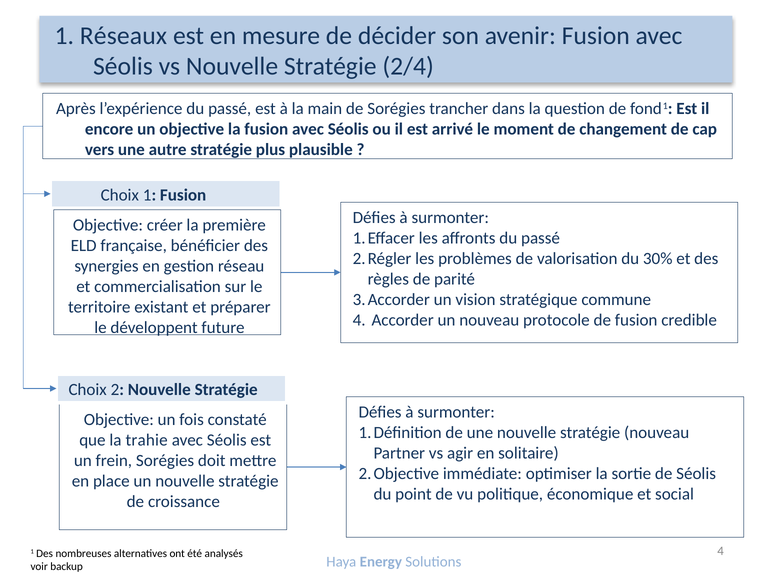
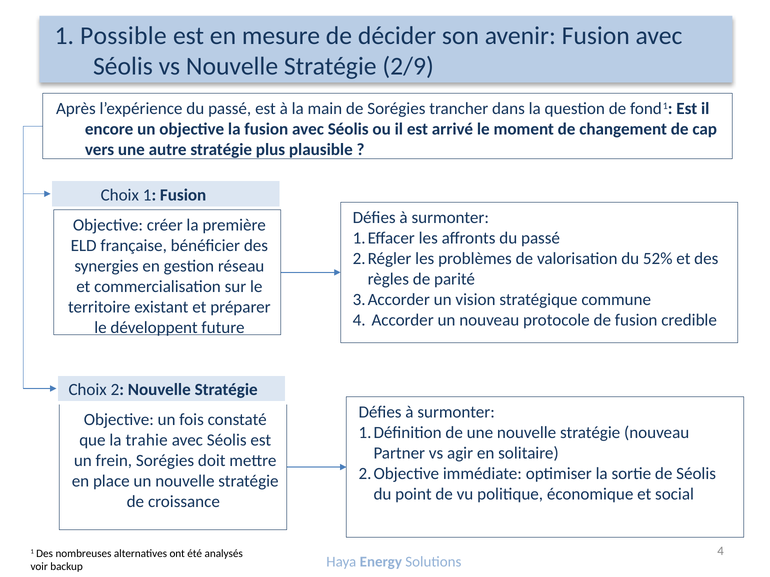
Réseaux: Réseaux -> Possible
2/4: 2/4 -> 2/9
30%: 30% -> 52%
